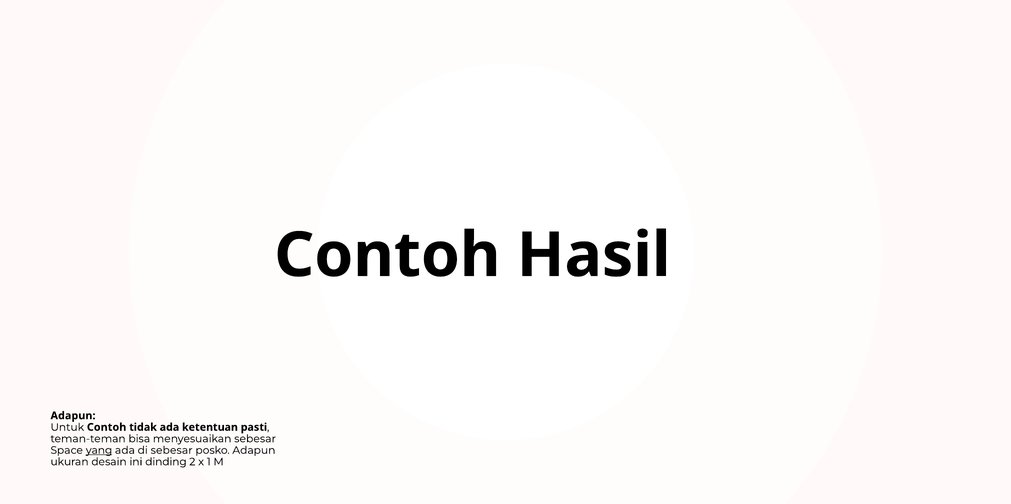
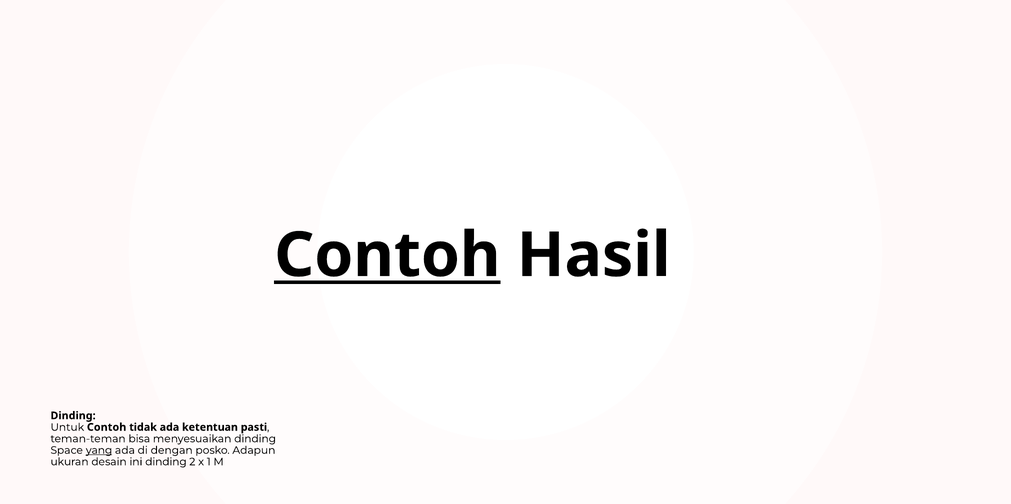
Contoh at (387, 256) underline: none -> present
Adapun at (73, 416): Adapun -> Dinding
menyesuaikan sebesar: sebesar -> dinding
di sebesar: sebesar -> dengan
